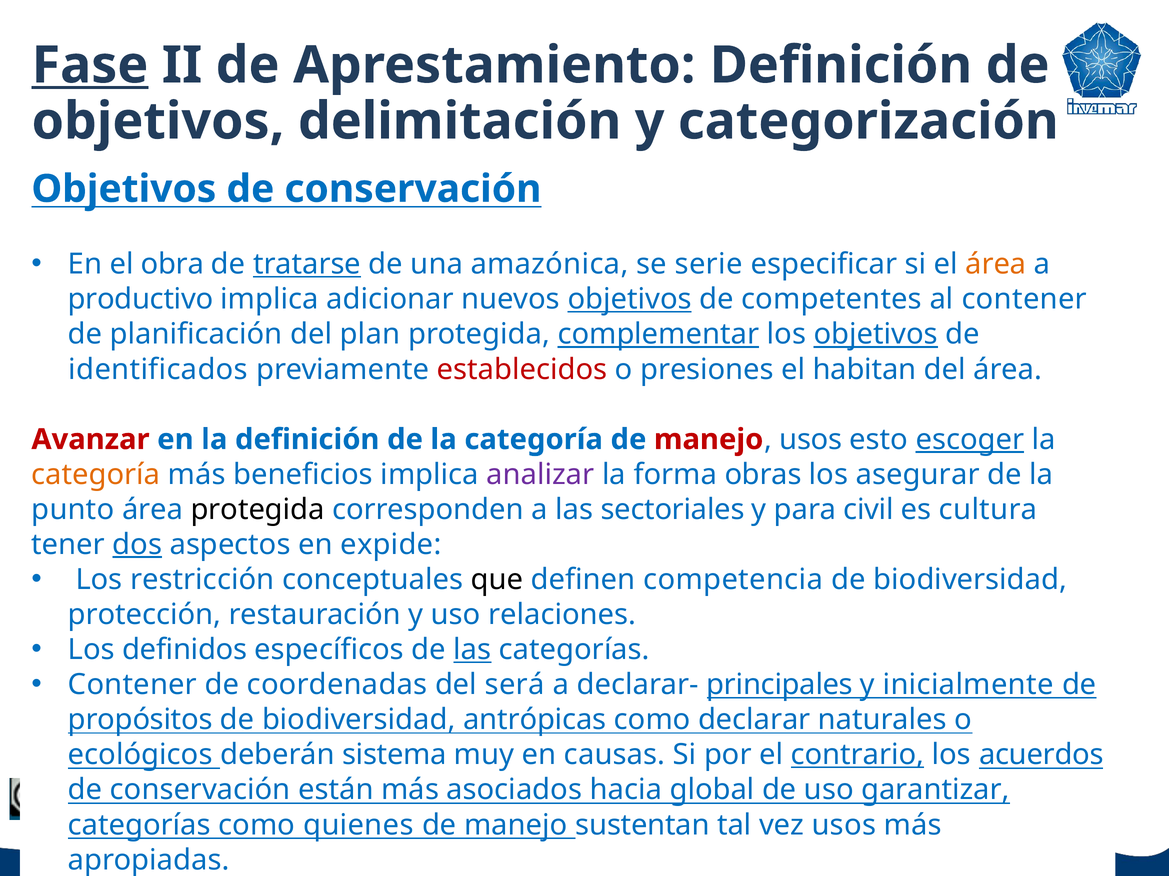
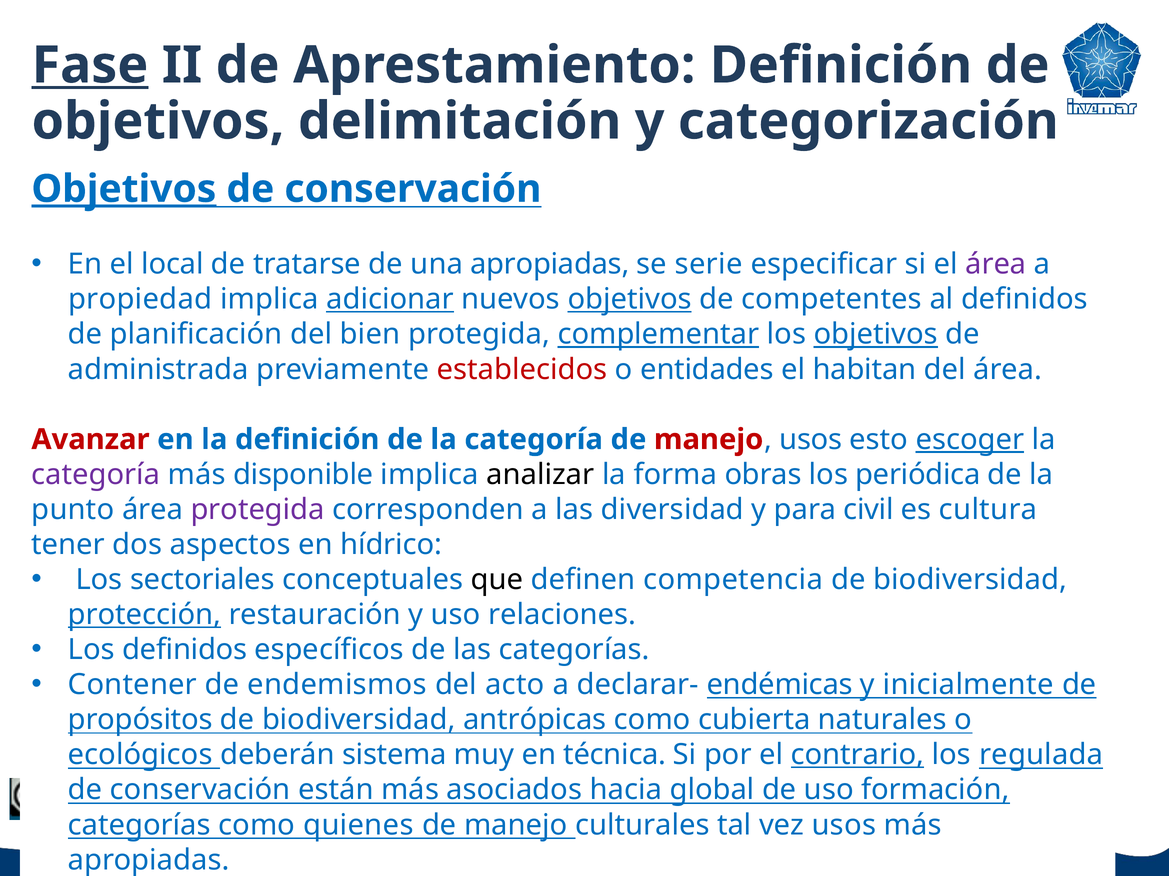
Objetivos at (124, 189) underline: none -> present
obra: obra -> local
tratarse underline: present -> none
una amazónica: amazónica -> apropiadas
área at (996, 264) colour: orange -> purple
productivo: productivo -> propiedad
adicionar underline: none -> present
al contener: contener -> definidos
plan: plan -> bien
identificados: identificados -> administrada
presiones: presiones -> entidades
categoría at (96, 475) colour: orange -> purple
beneficios: beneficios -> disponible
analizar colour: purple -> black
asegurar: asegurar -> periódica
protegida at (258, 510) colour: black -> purple
sectoriales: sectoriales -> diversidad
dos underline: present -> none
expide: expide -> hídrico
restricción: restricción -> sectoriales
protección underline: none -> present
las at (472, 650) underline: present -> none
coordenadas: coordenadas -> endemismos
será: será -> acto
principales: principales -> endémicas
declarar: declarar -> cubierta
causas: causas -> técnica
acuerdos: acuerdos -> regulada
garantizar: garantizar -> formación
sustentan: sustentan -> culturales
